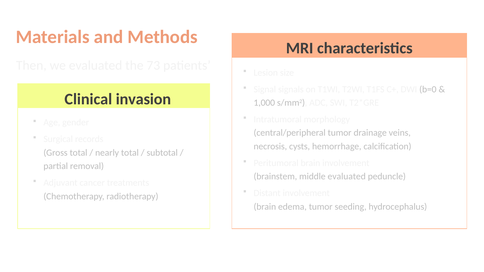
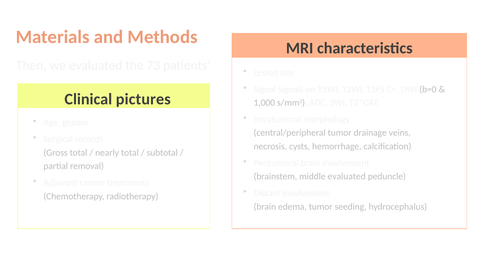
invasion: invasion -> pictures
